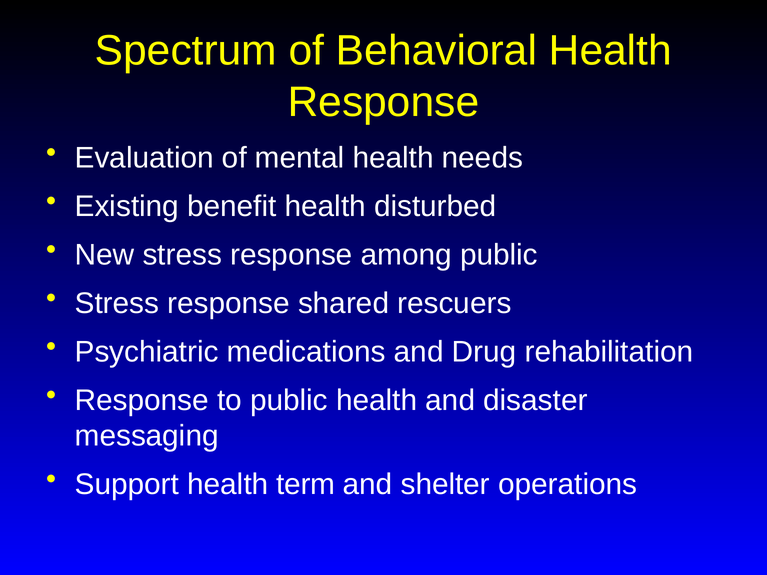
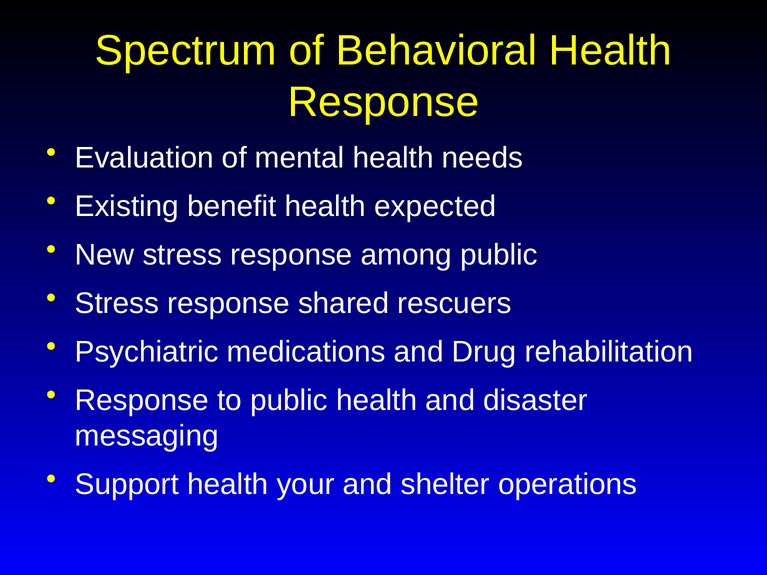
disturbed: disturbed -> expected
term: term -> your
